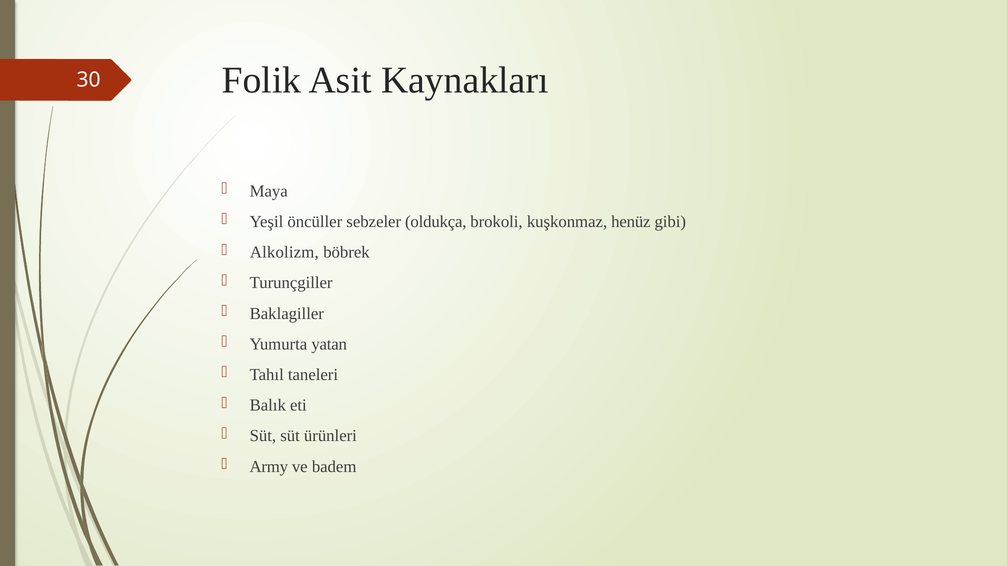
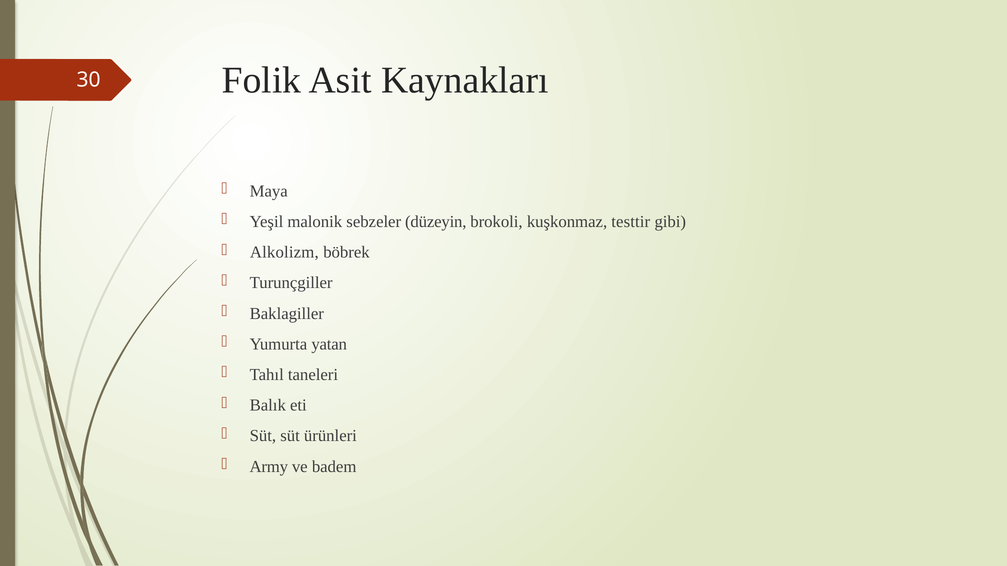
öncüller: öncüller -> malonik
oldukça: oldukça -> düzeyin
henüz: henüz -> testtir
